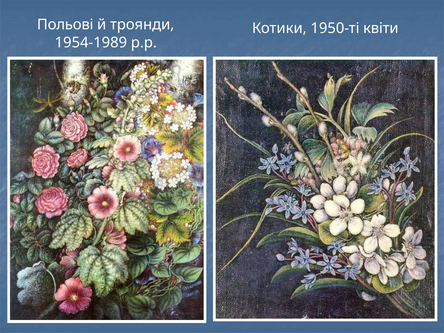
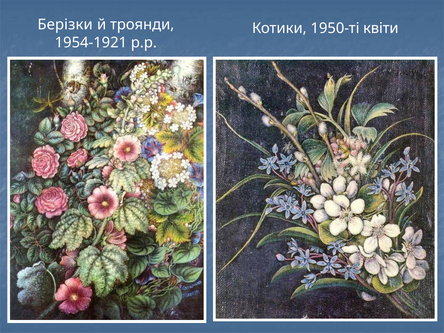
Польові: Польові -> Берізки
1954-1989: 1954-1989 -> 1954-1921
